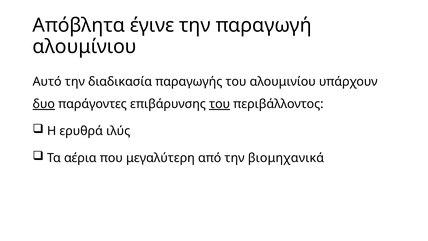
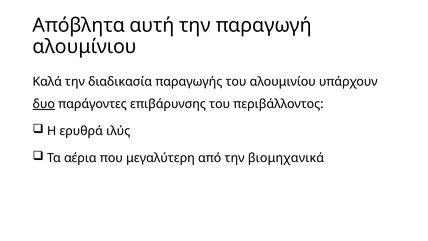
έγινε: έγινε -> αυτή
Αυτό: Αυτό -> Καλά
του at (220, 104) underline: present -> none
